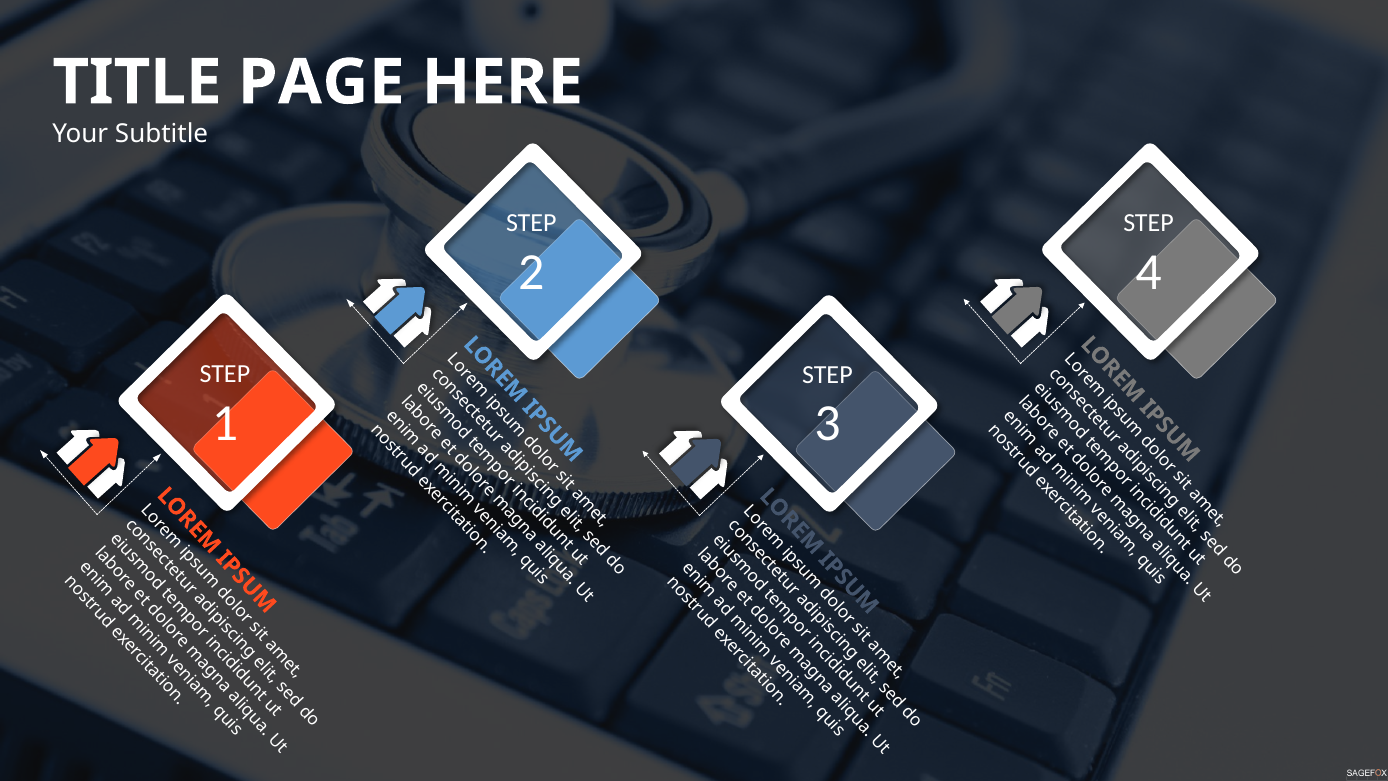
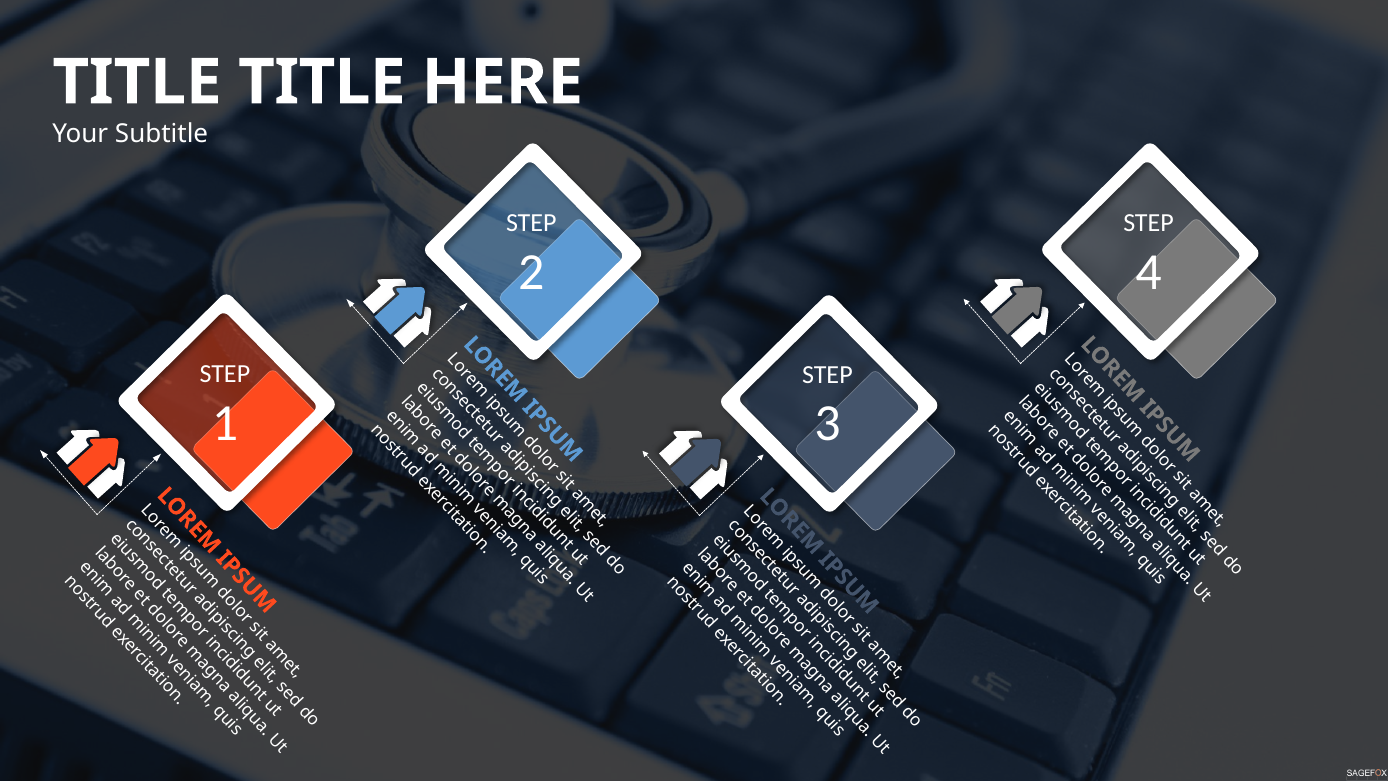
PAGE at (321, 82): PAGE -> TITLE
